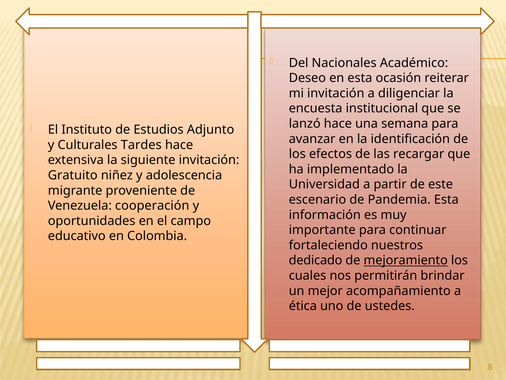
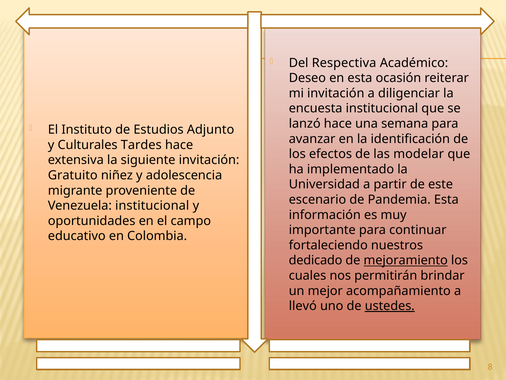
Nacionales: Nacionales -> Respectiva
recargar: recargar -> modelar
Venezuela cooperación: cooperación -> institucional
ética: ética -> llevó
ustedes underline: none -> present
